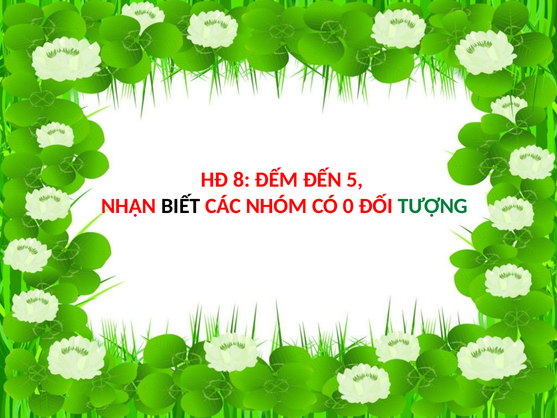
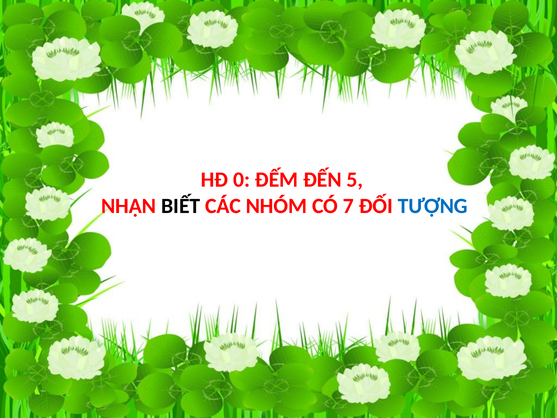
8: 8 -> 0
0: 0 -> 7
TƯỢNG colour: green -> blue
